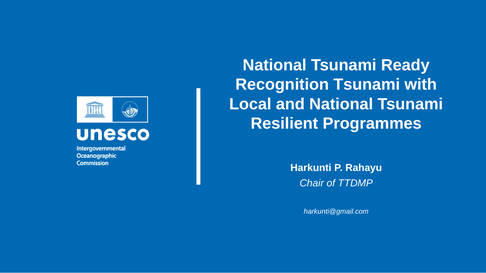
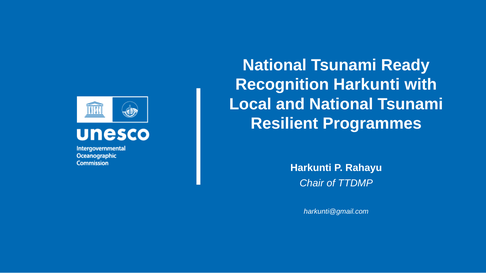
Recognition Tsunami: Tsunami -> Harkunti
